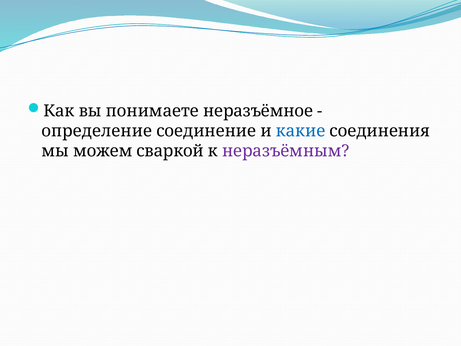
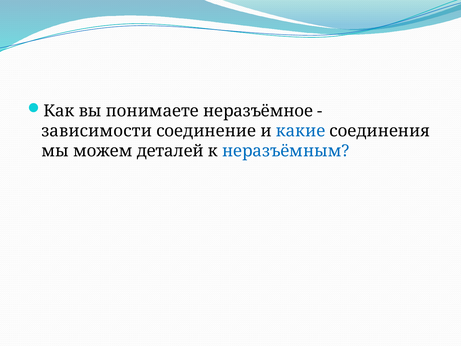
определение: определение -> зависимости
сваркой: сваркой -> деталей
неразъёмным colour: purple -> blue
